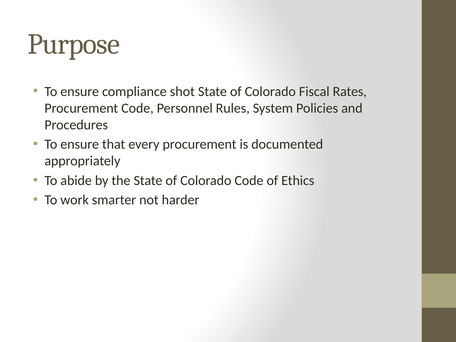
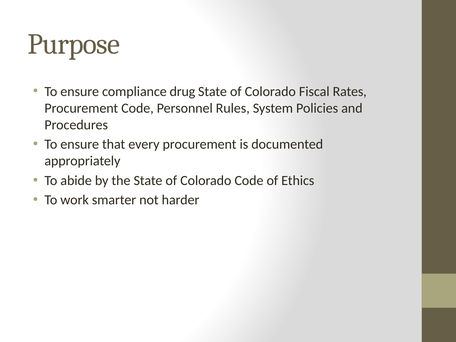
shot: shot -> drug
